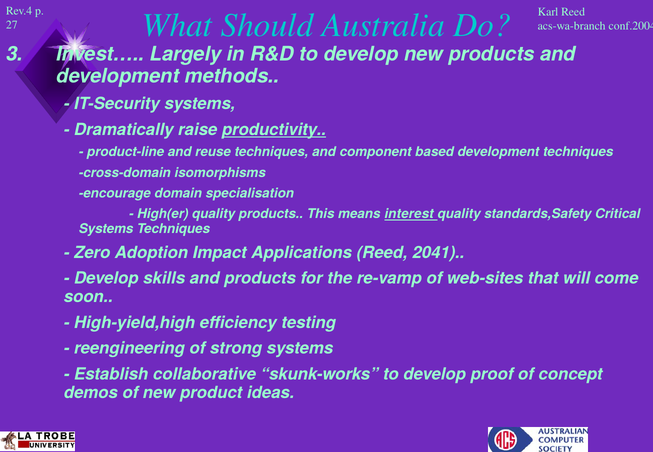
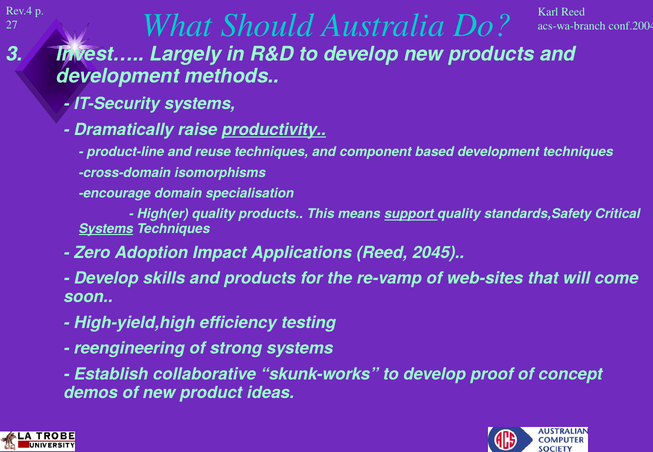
interest: interest -> support
Systems at (106, 229) underline: none -> present
2041: 2041 -> 2045
